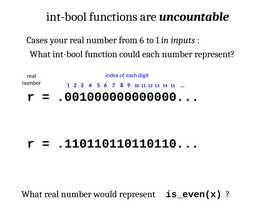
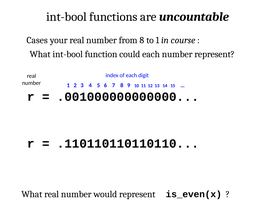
from 6: 6 -> 8
inputs: inputs -> course
